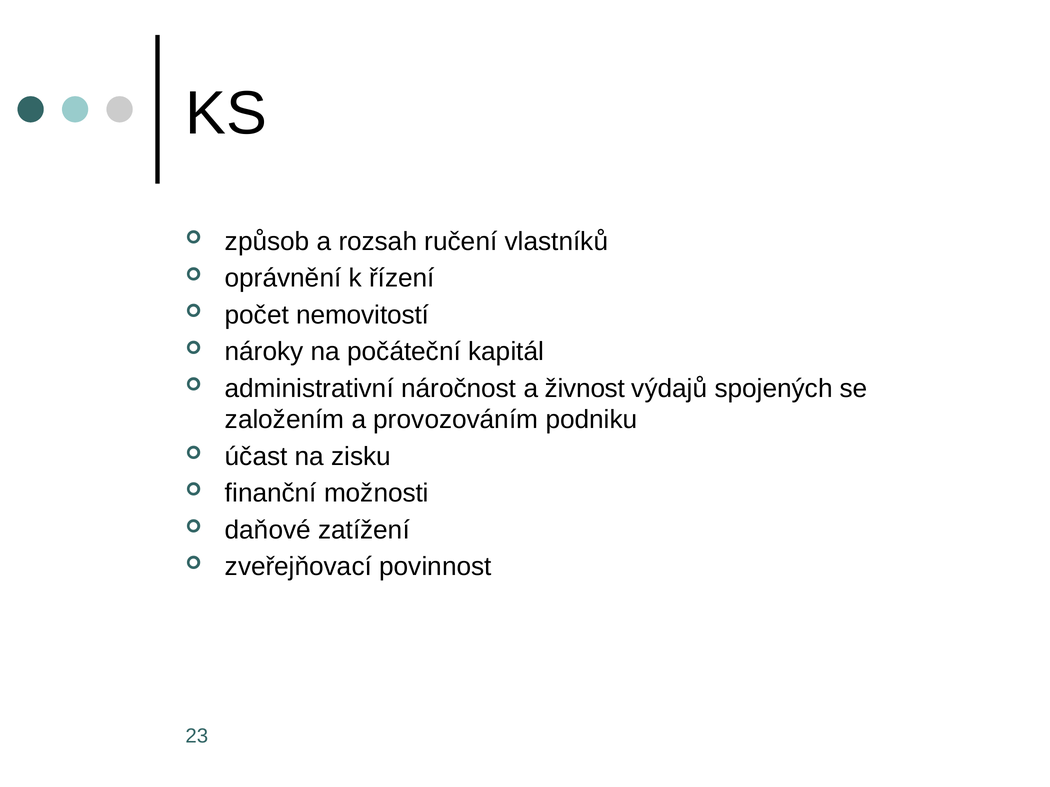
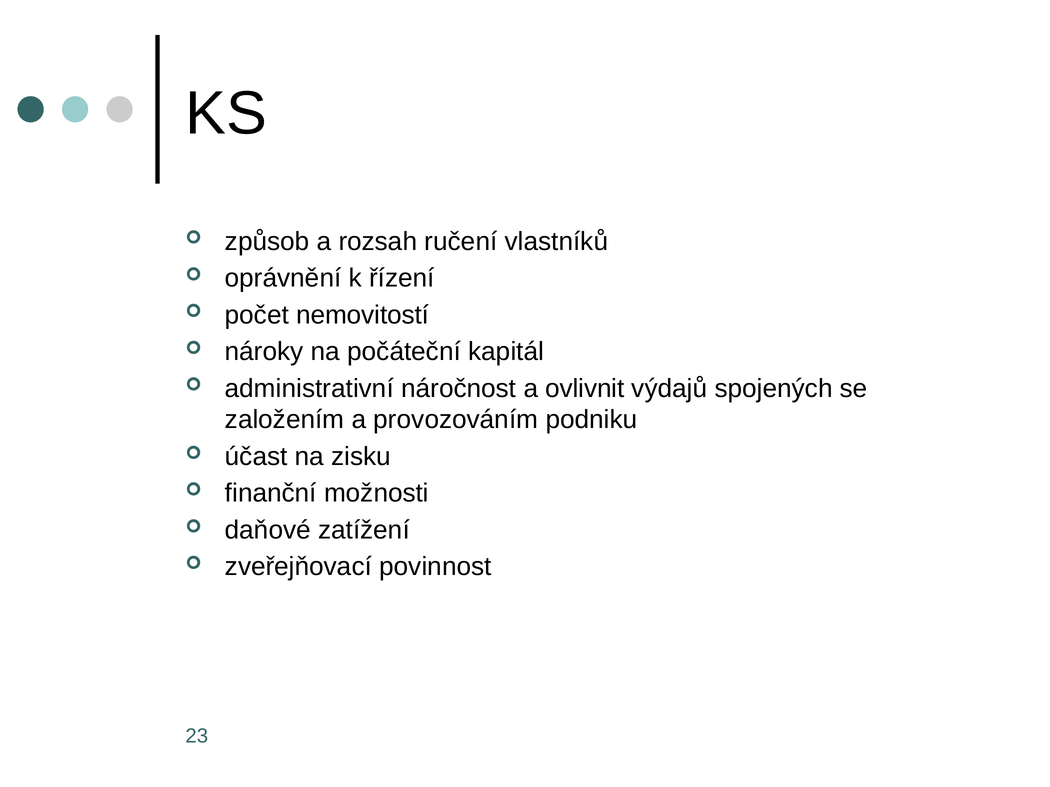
živnost: živnost -> ovlivnit
